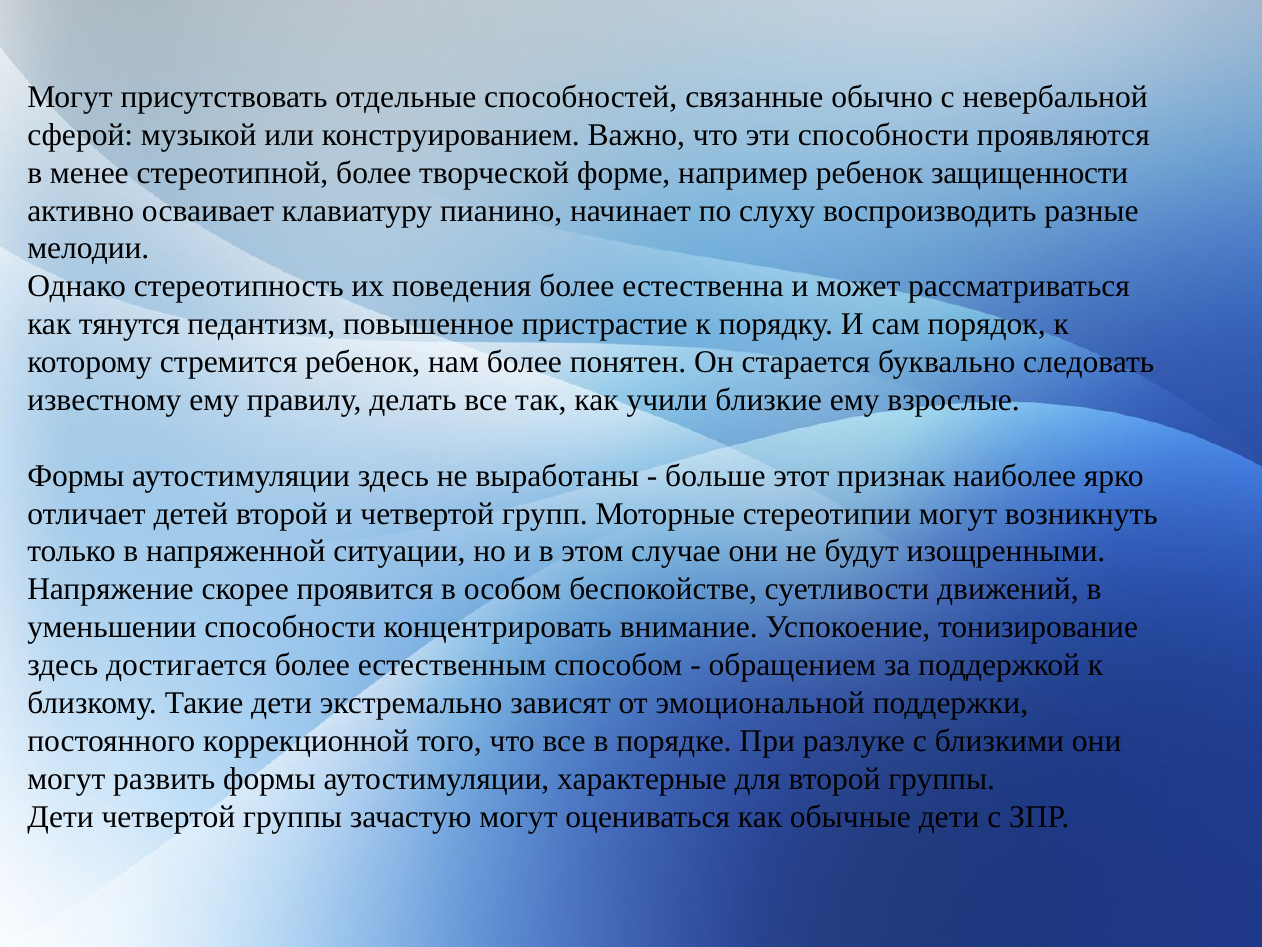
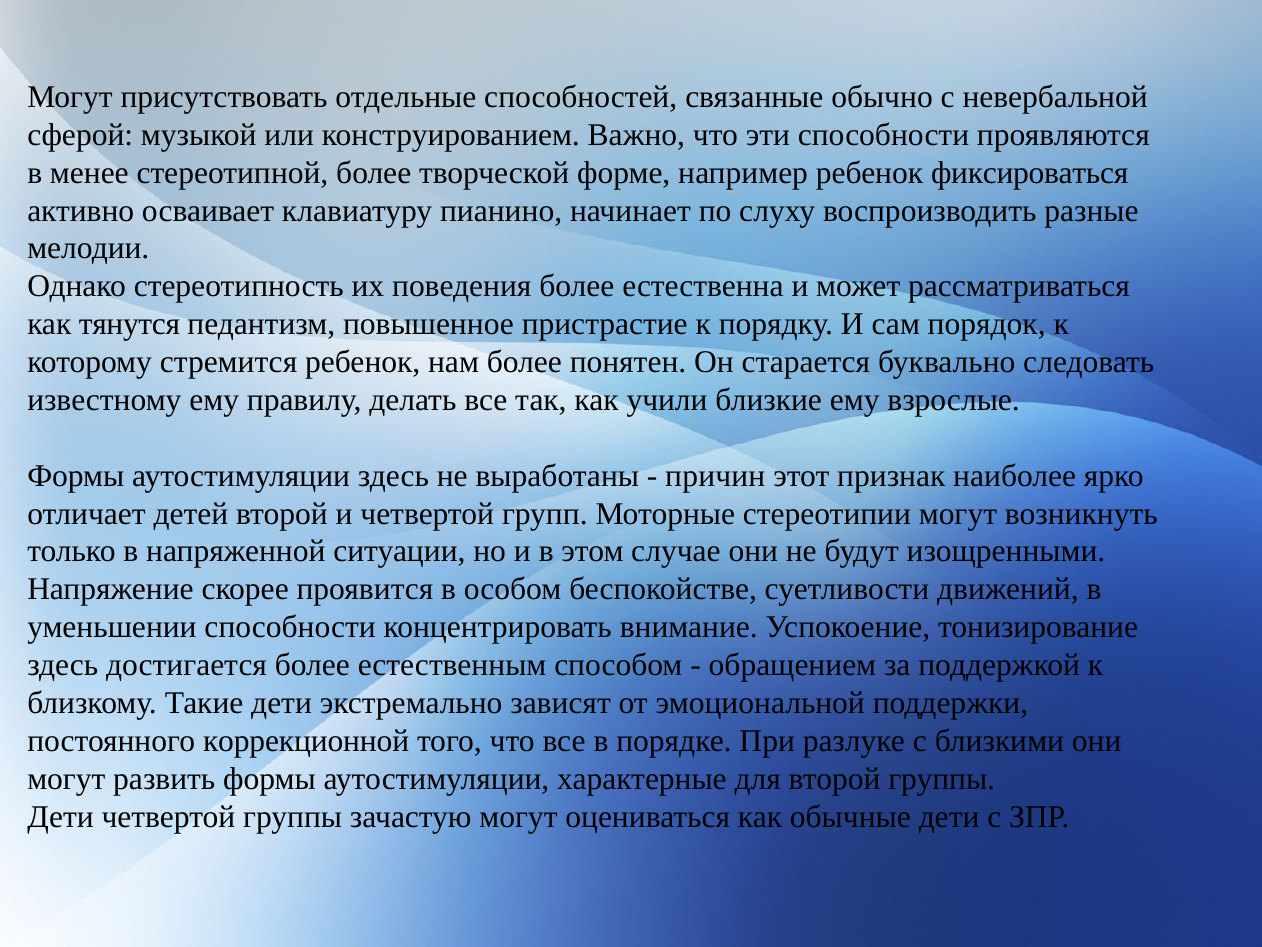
защищенности: защищенности -> фиксироваться
больше: больше -> причин
